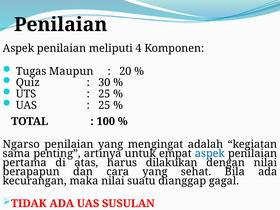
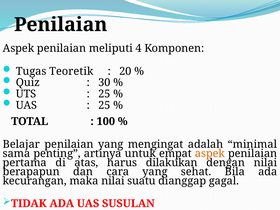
Maupun: Maupun -> Teoretik
Ngarso: Ngarso -> Belajar
kegiatan: kegiatan -> minimal
aspek at (210, 153) colour: blue -> orange
